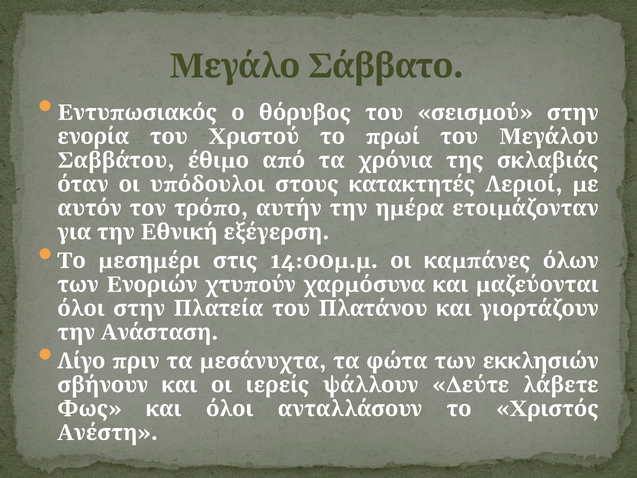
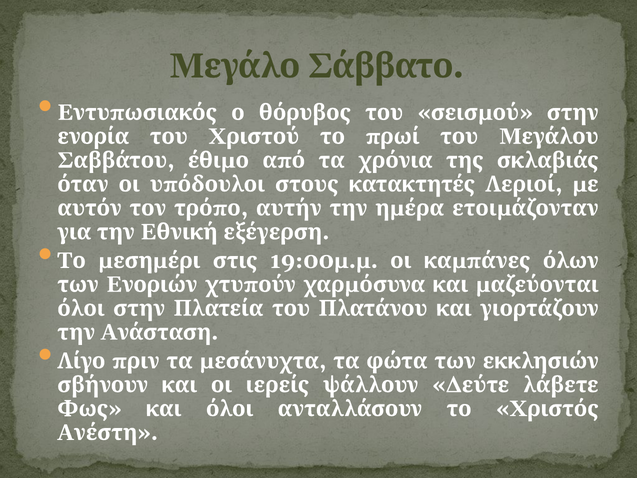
14:00μ.μ: 14:00μ.μ -> 19:00μ.μ
